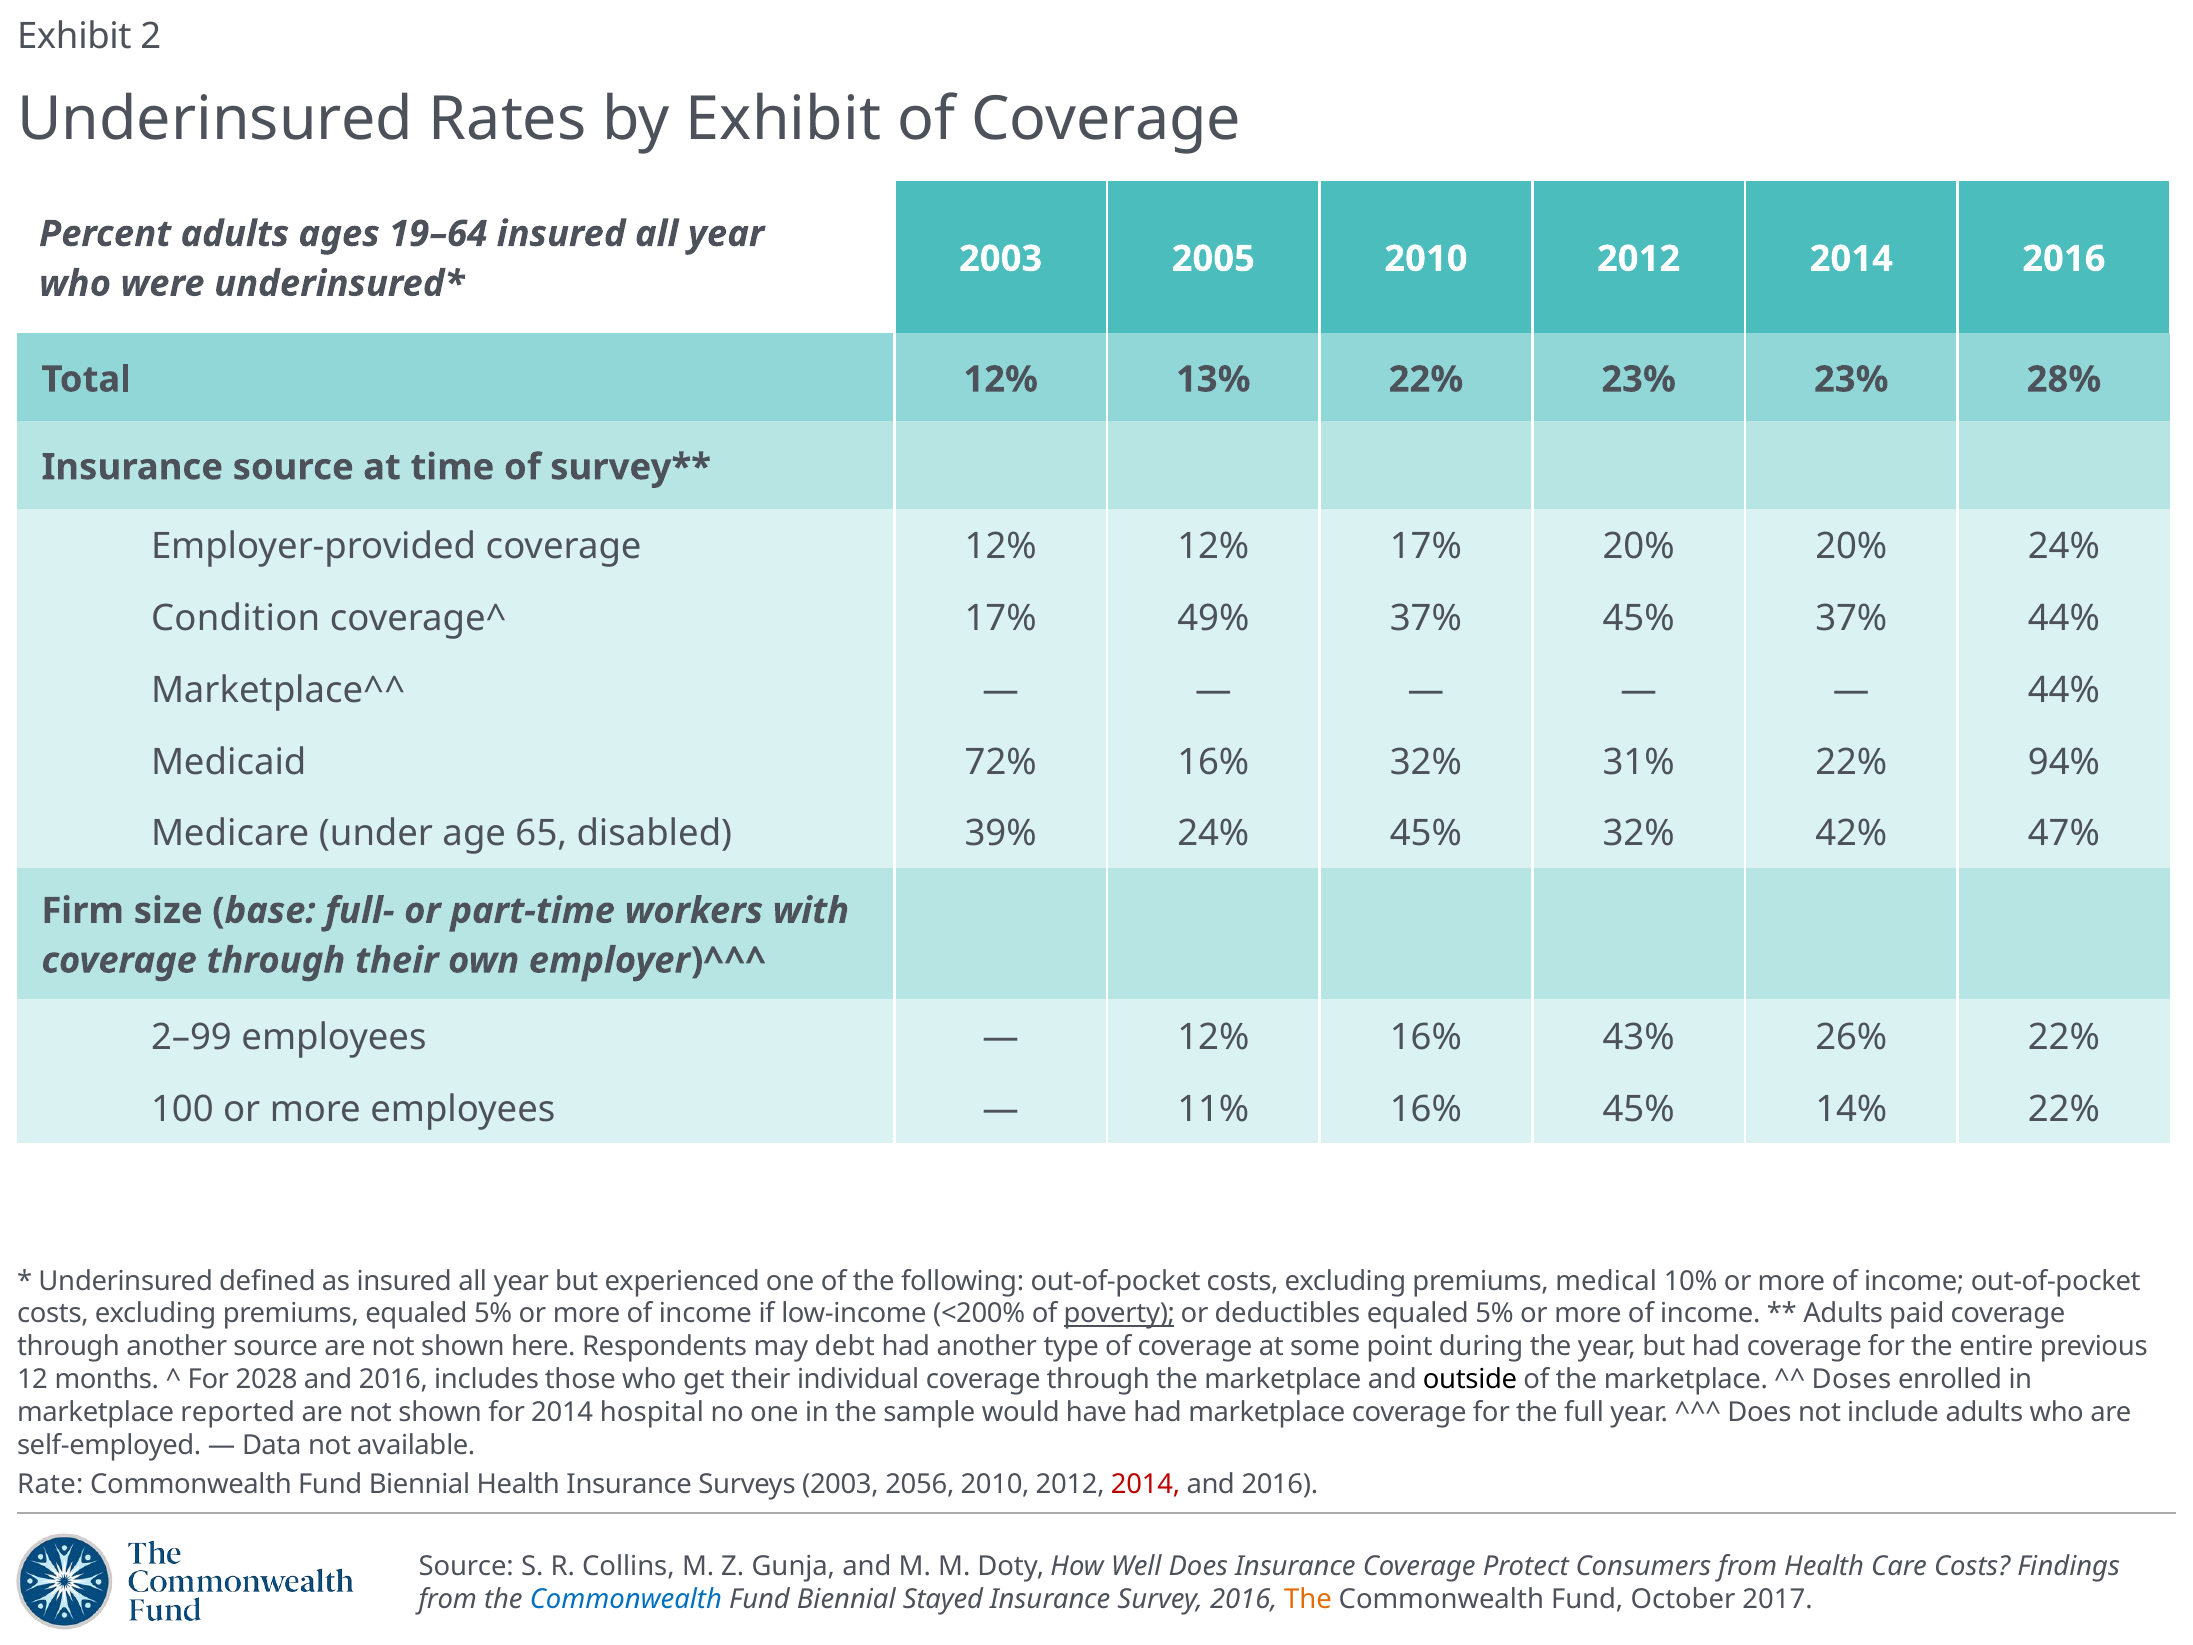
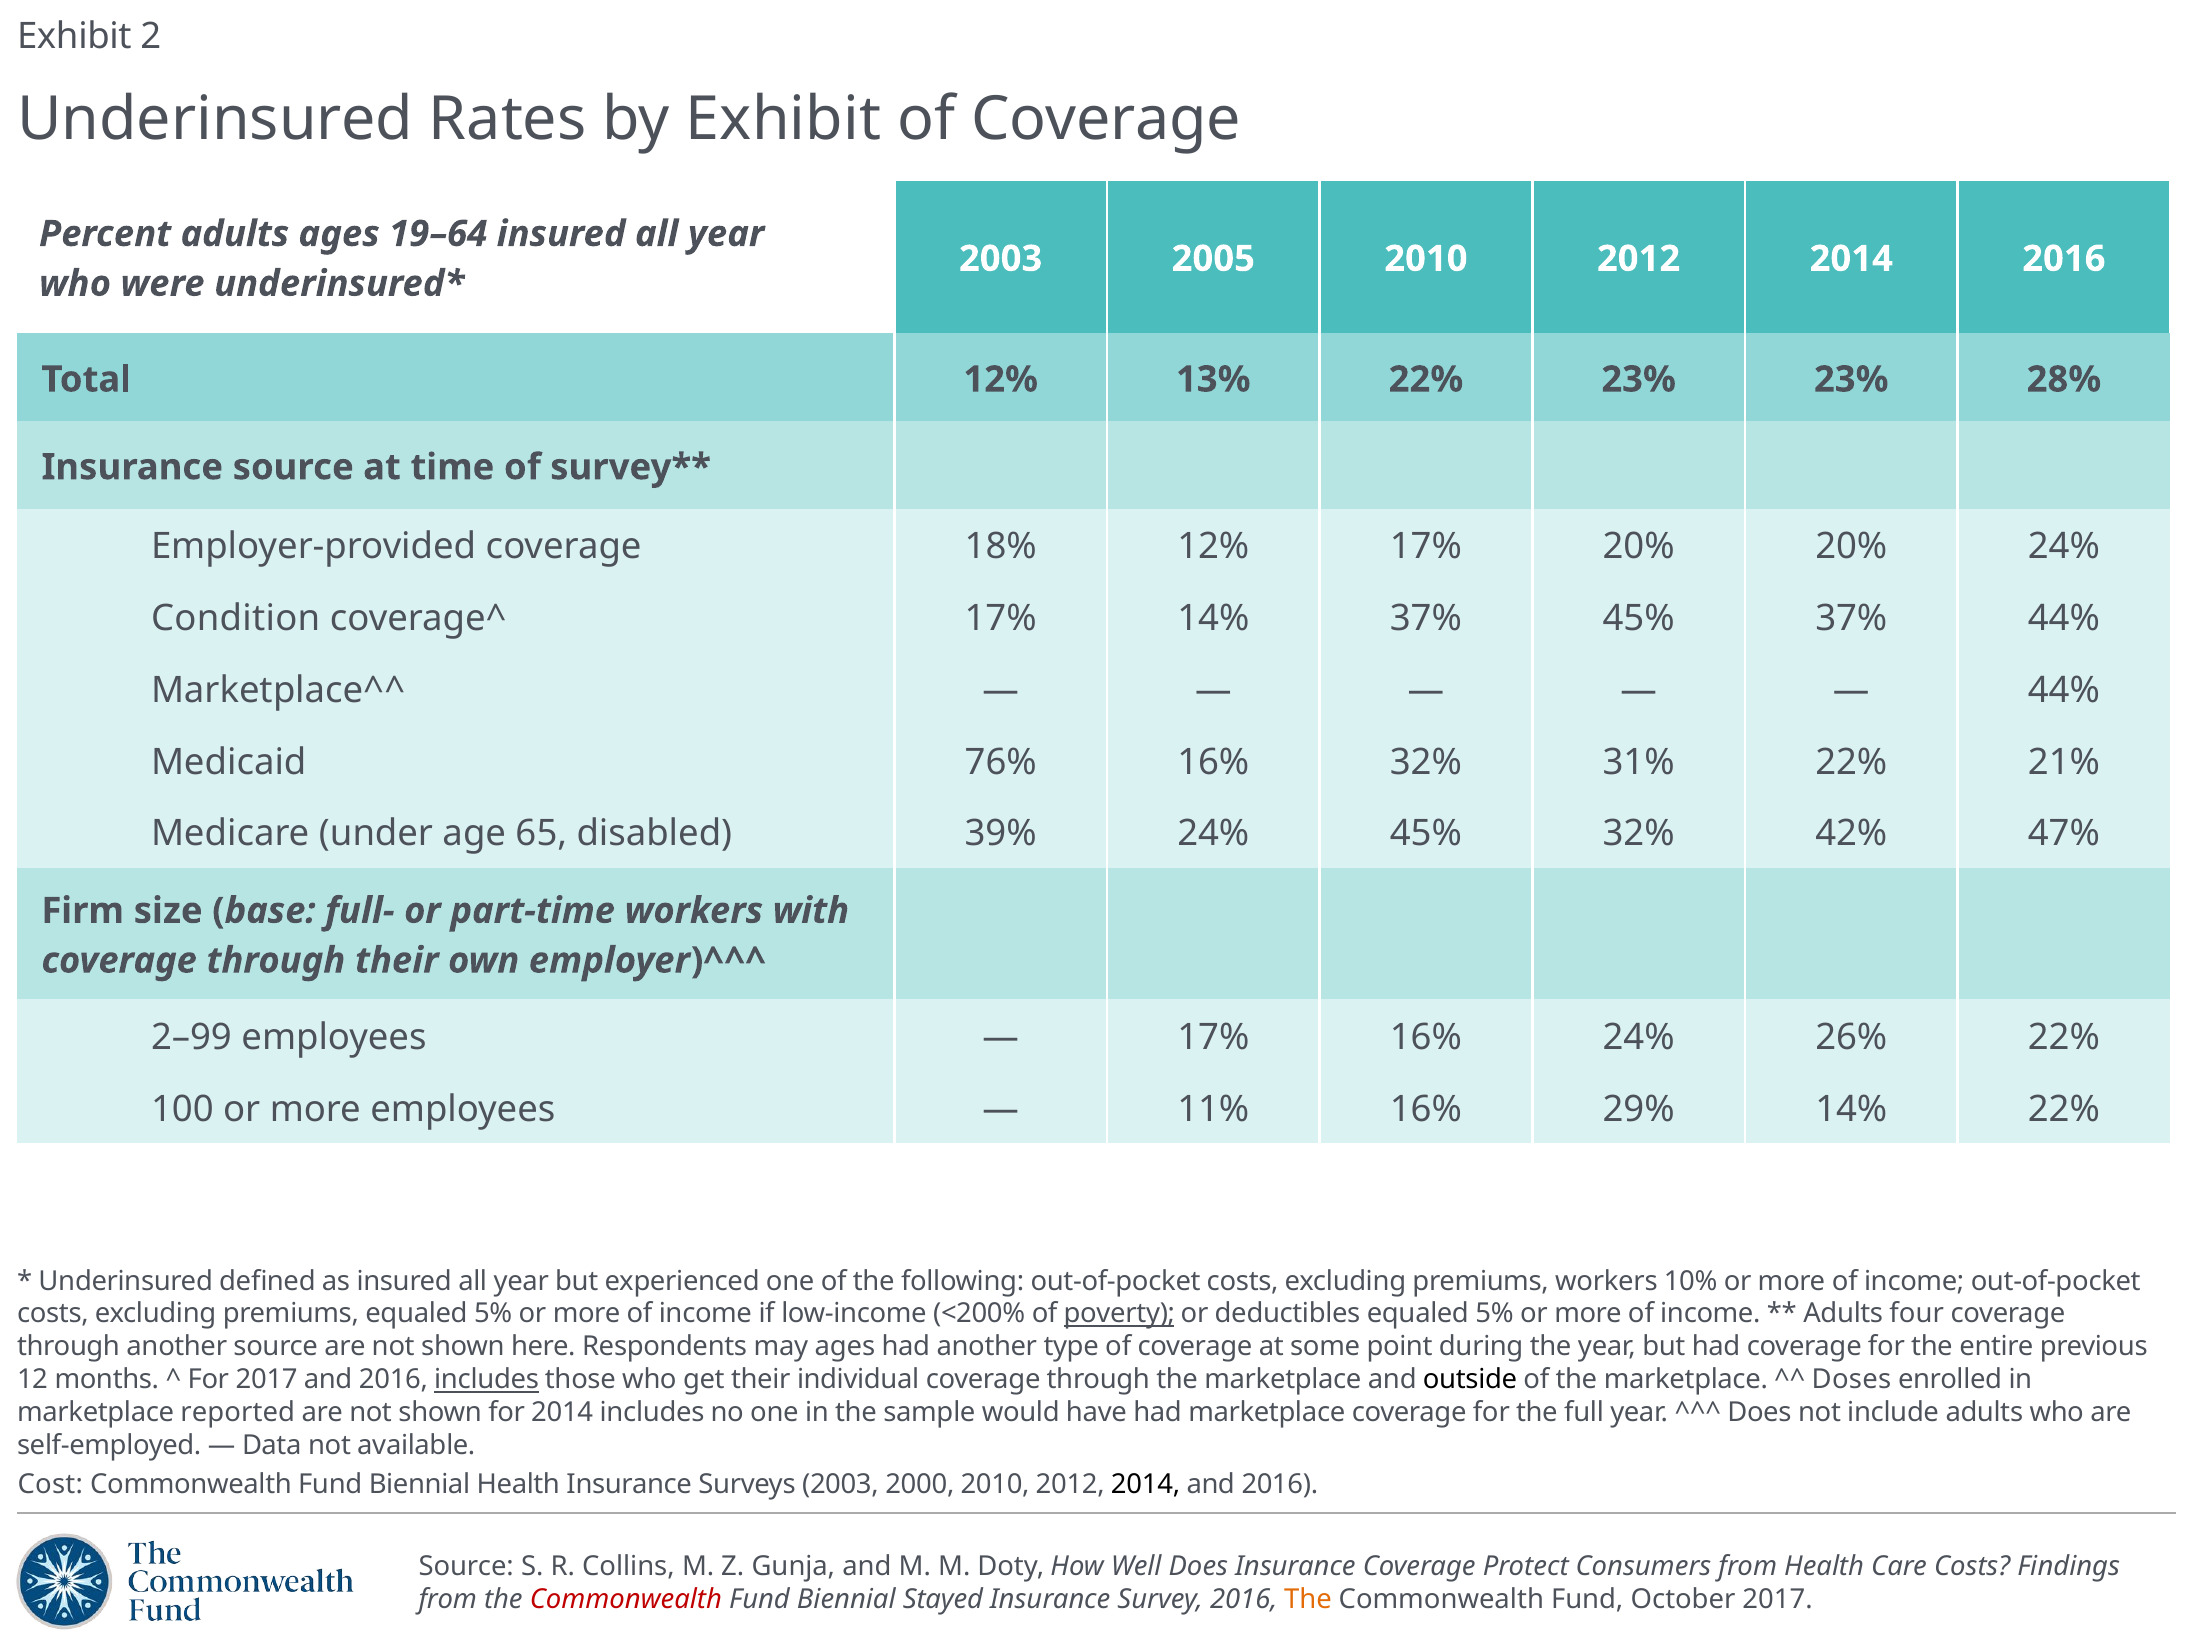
coverage 12%: 12% -> 18%
17% 49%: 49% -> 14%
72%: 72% -> 76%
94%: 94% -> 21%
12% at (1213, 1037): 12% -> 17%
16% 43%: 43% -> 24%
16% 45%: 45% -> 29%
premiums medical: medical -> workers
paid: paid -> four
may debt: debt -> ages
For 2028: 2028 -> 2017
includes at (487, 1380) underline: none -> present
2014 hospital: hospital -> includes
Rate: Rate -> Cost
2056: 2056 -> 2000
2014 at (1146, 1484) colour: red -> black
Commonwealth at (626, 1599) colour: blue -> red
